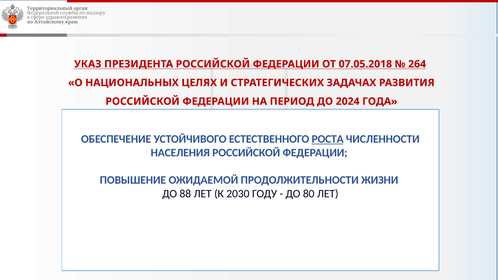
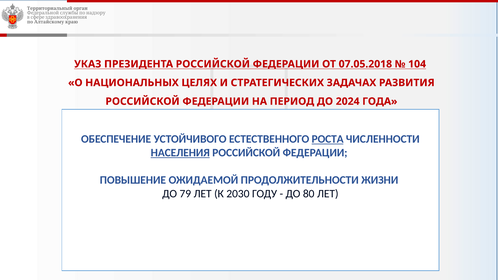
264: 264 -> 104
НАСЕЛЕНИЯ underline: none -> present
88: 88 -> 79
